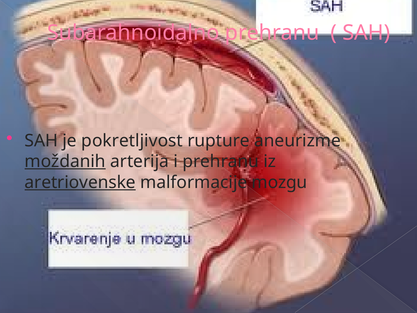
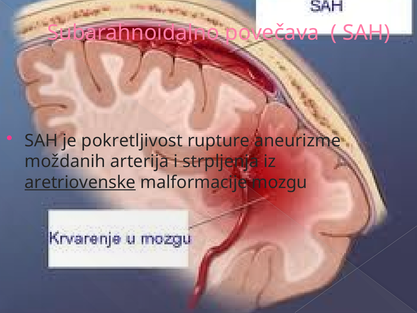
Subarahnoidalno prehranu: prehranu -> povečava
moždanih underline: present -> none
i prehranu: prehranu -> strpljenja
